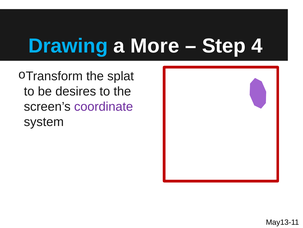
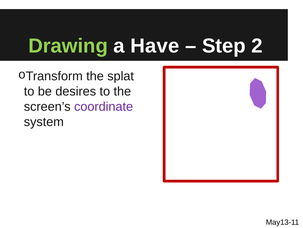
Drawing colour: light blue -> light green
More: More -> Have
4: 4 -> 2
